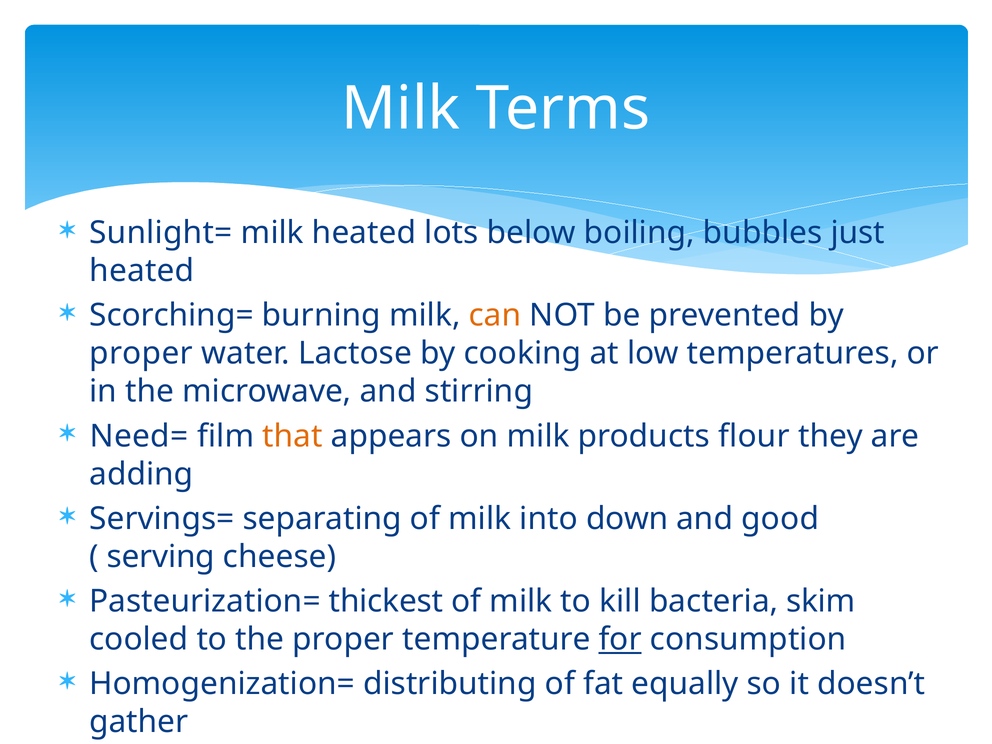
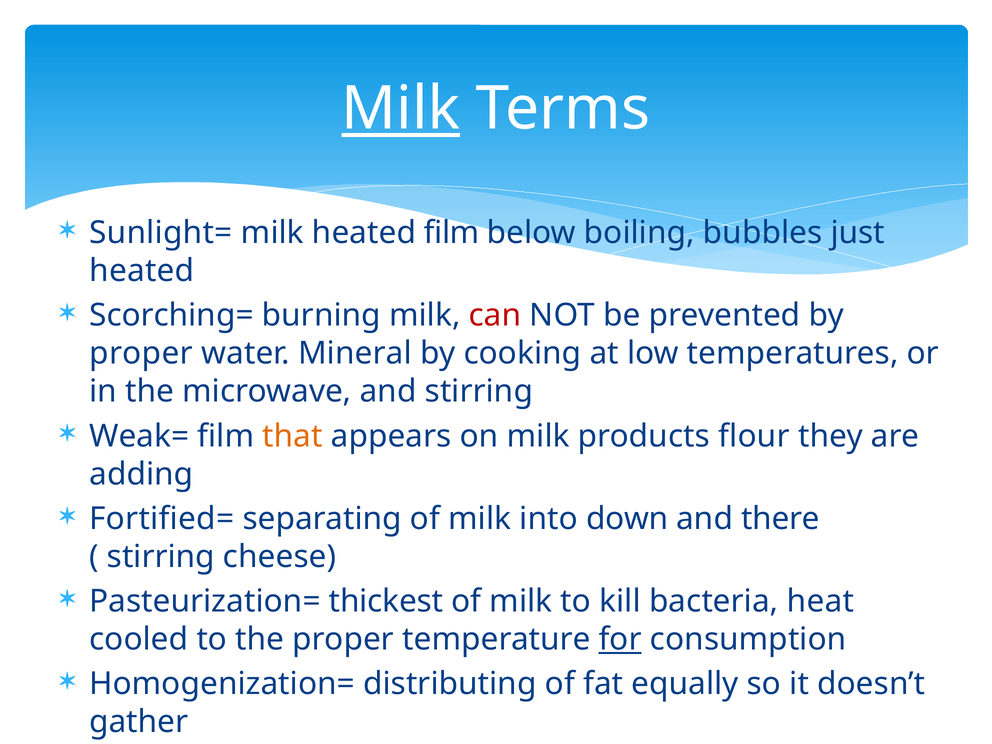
Milk at (401, 109) underline: none -> present
heated lots: lots -> film
can colour: orange -> red
Lactose: Lactose -> Mineral
Need=: Need= -> Weak=
Servings=: Servings= -> Fortified=
good: good -> there
serving at (161, 557): serving -> stirring
skim: skim -> heat
